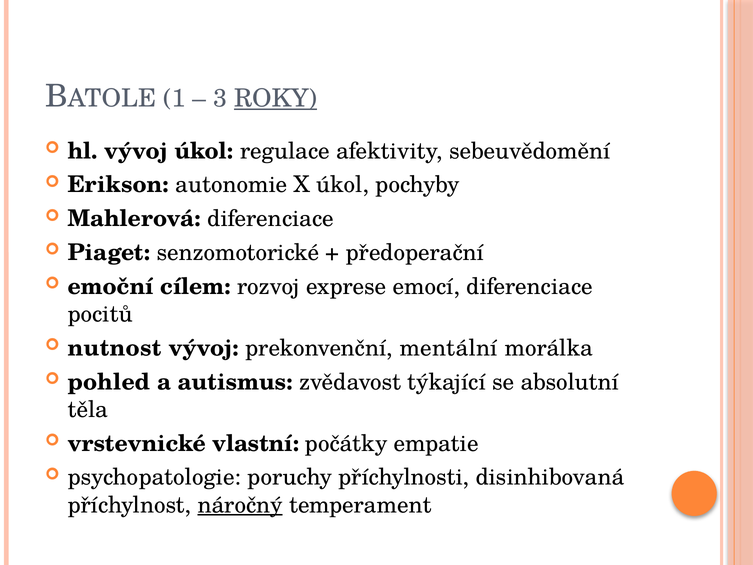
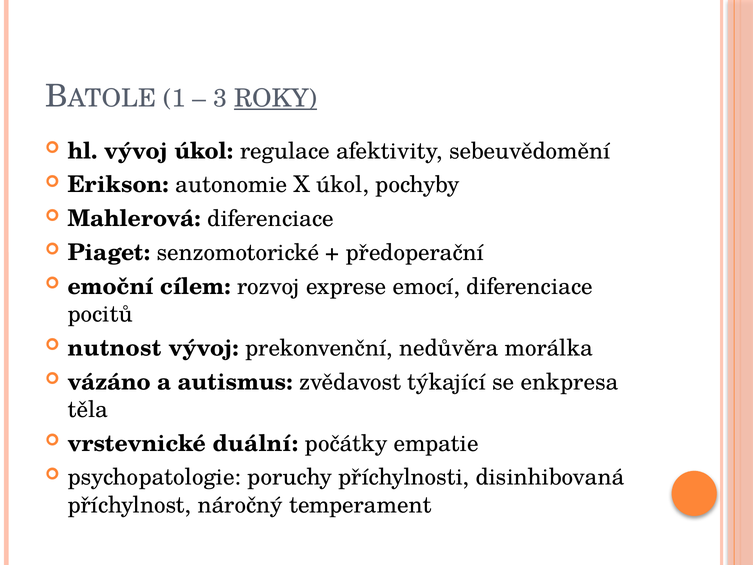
mentální: mentální -> nedůvěra
pohled: pohled -> vázáno
absolutní: absolutní -> enkpresa
vlastní: vlastní -> duální
náročný underline: present -> none
